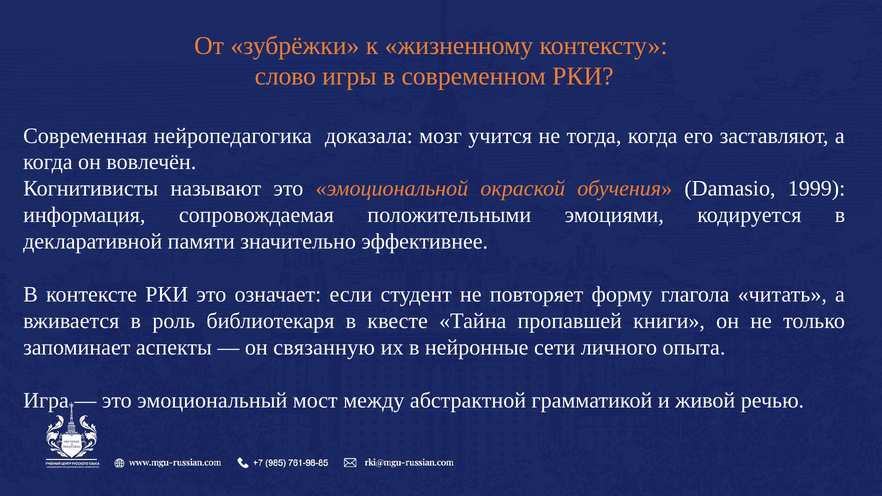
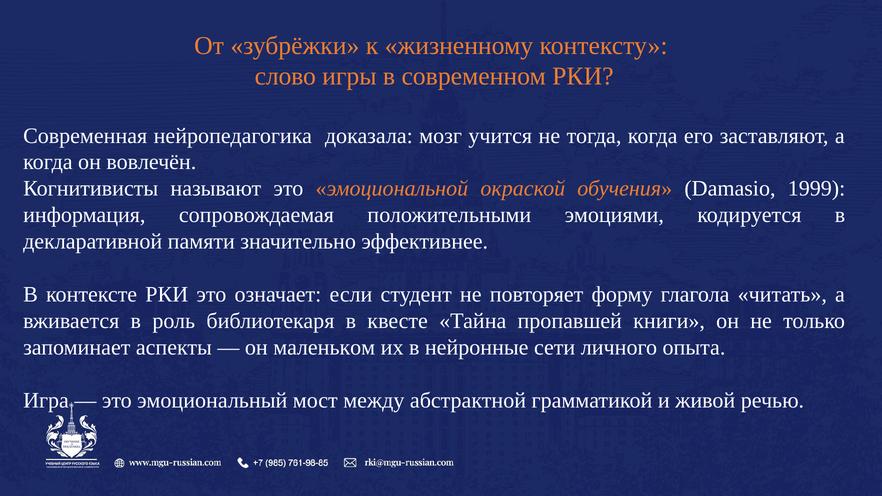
связанную: связанную -> маленьком
